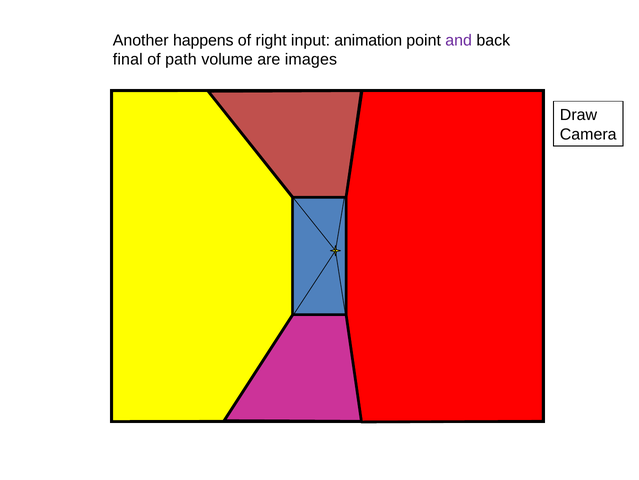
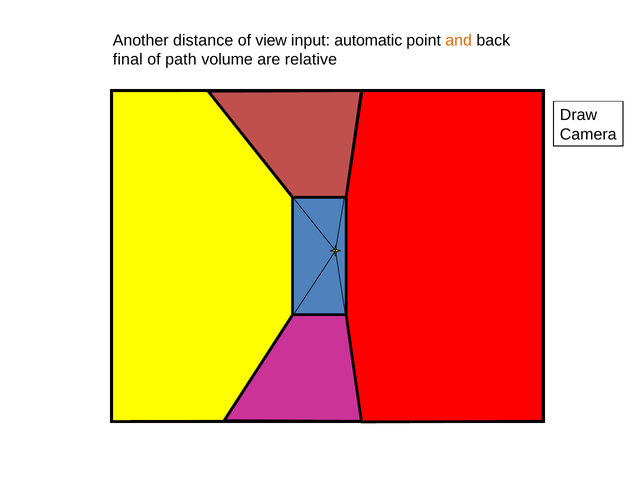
happens: happens -> distance
right: right -> view
animation: animation -> automatic
and colour: purple -> orange
images: images -> relative
